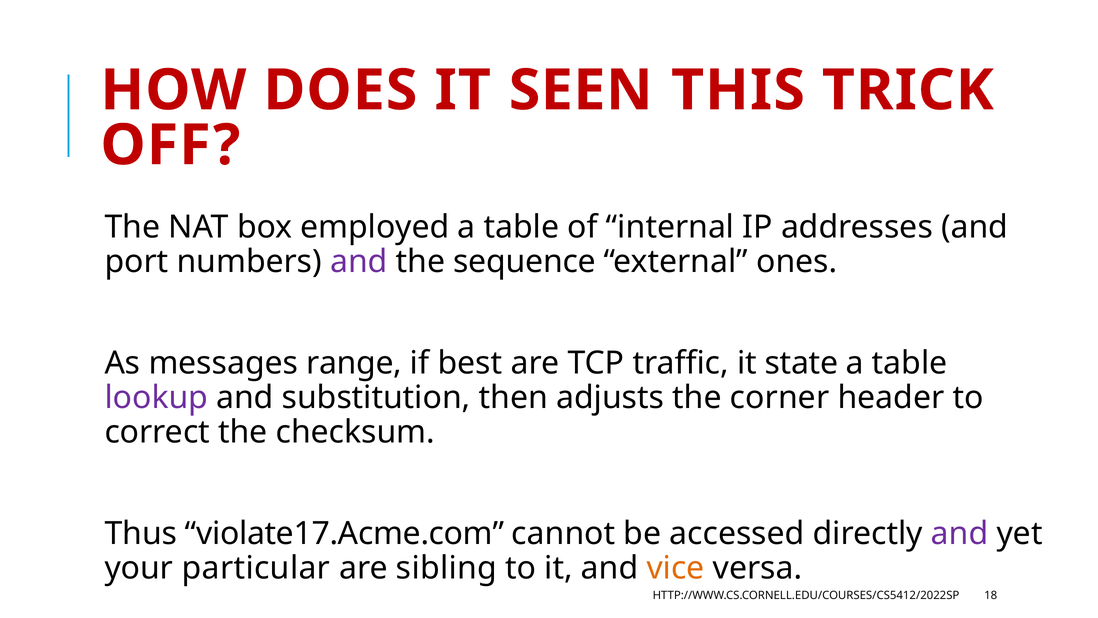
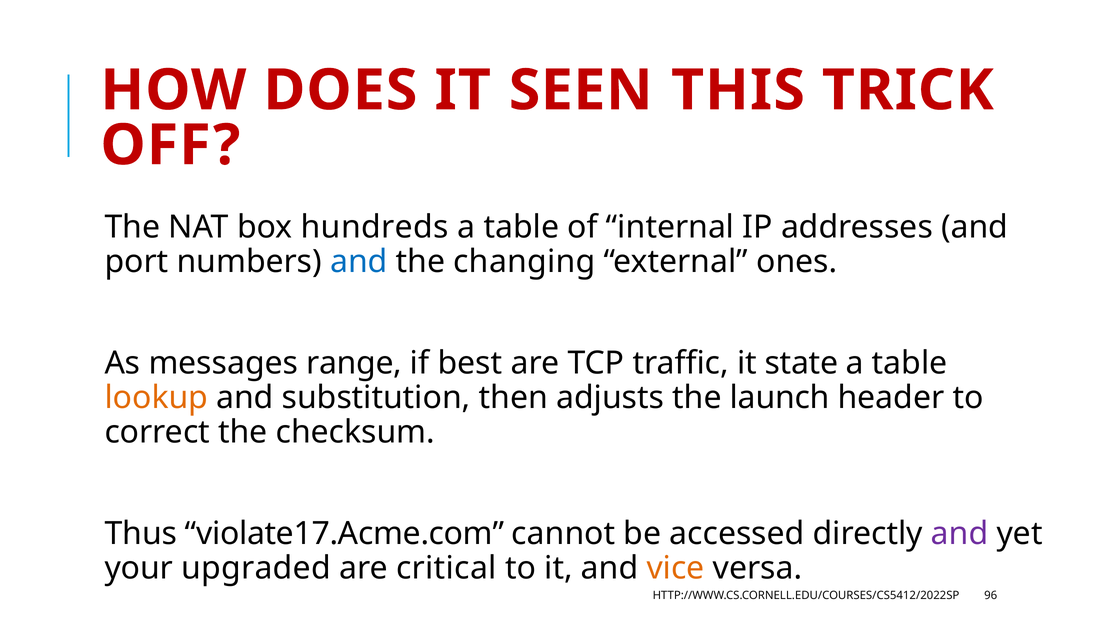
employed: employed -> hundreds
and at (359, 262) colour: purple -> blue
sequence: sequence -> changing
lookup colour: purple -> orange
corner: corner -> launch
particular: particular -> upgraded
sibling: sibling -> critical
18: 18 -> 96
